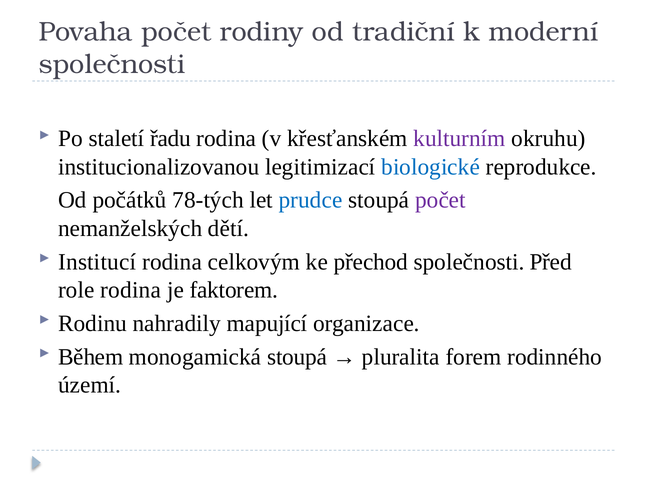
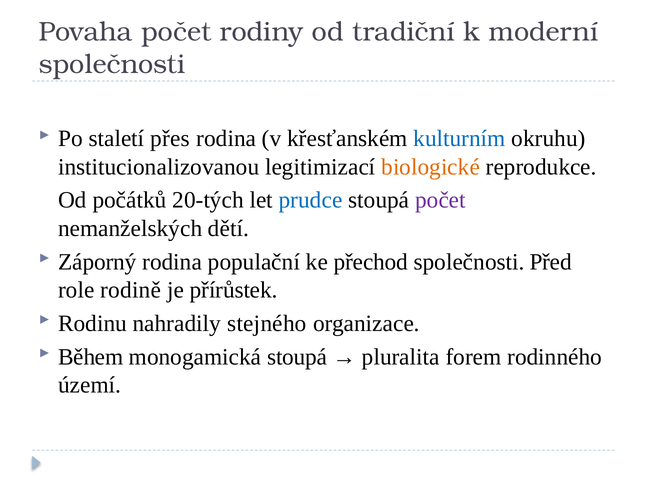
řadu: řadu -> přes
kulturním colour: purple -> blue
biologické colour: blue -> orange
78-tých: 78-tých -> 20-tých
Institucí: Institucí -> Záporný
celkovým: celkovým -> populační
role rodina: rodina -> rodině
faktorem: faktorem -> přírůstek
mapující: mapující -> stejného
